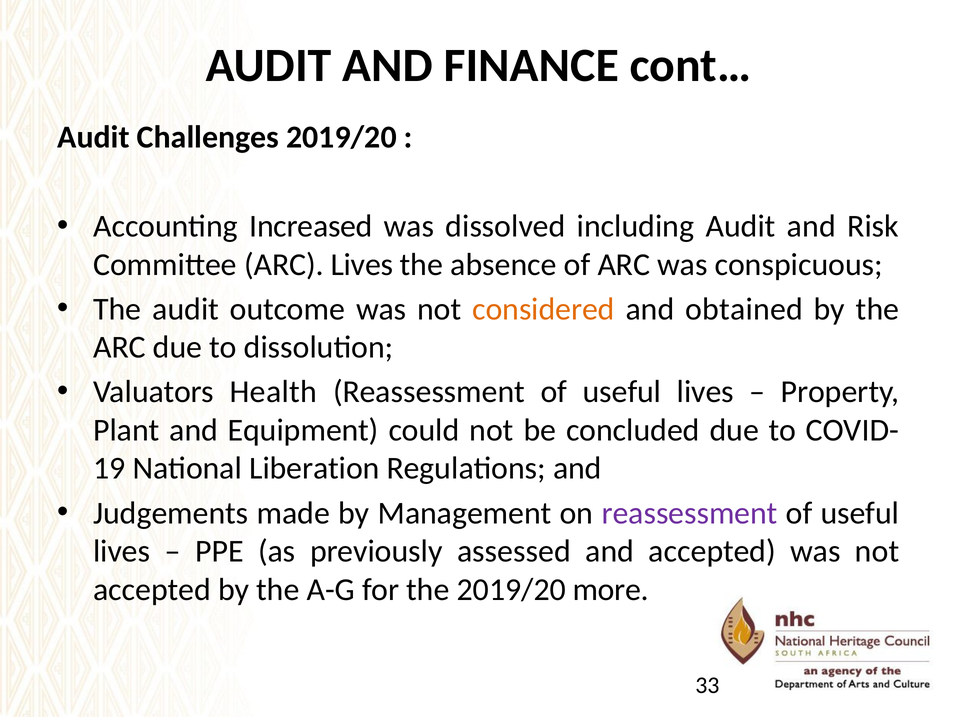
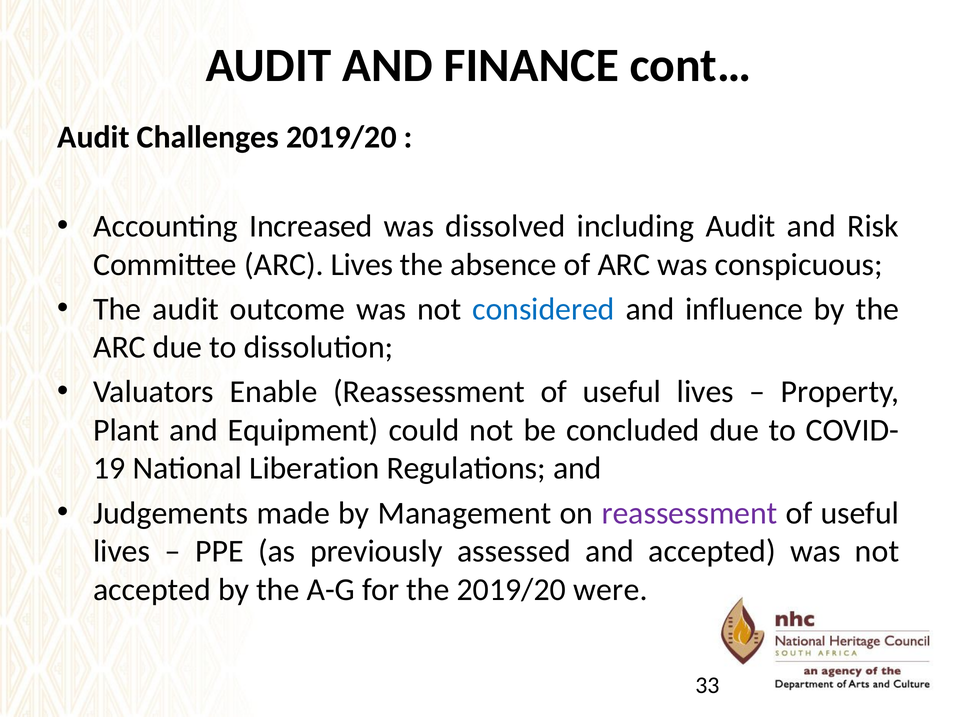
considered colour: orange -> blue
obtained: obtained -> influence
Health: Health -> Enable
more: more -> were
